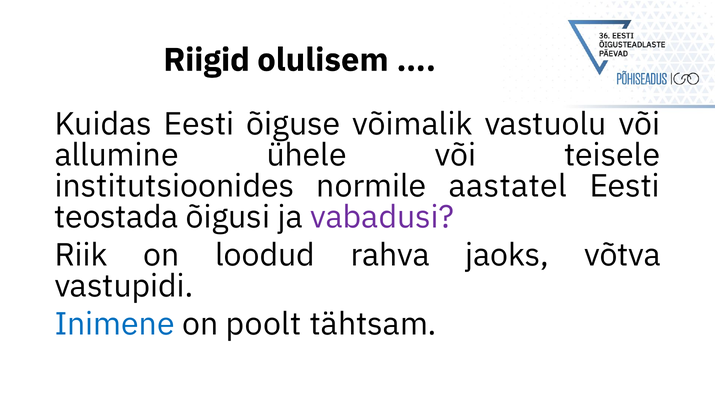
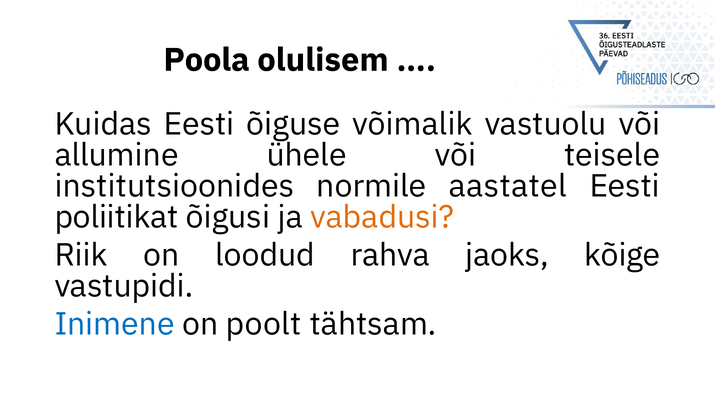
Riigid: Riigid -> Poola
teostada: teostada -> poliitikat
vabadusi colour: purple -> orange
võtva: võtva -> kõige
